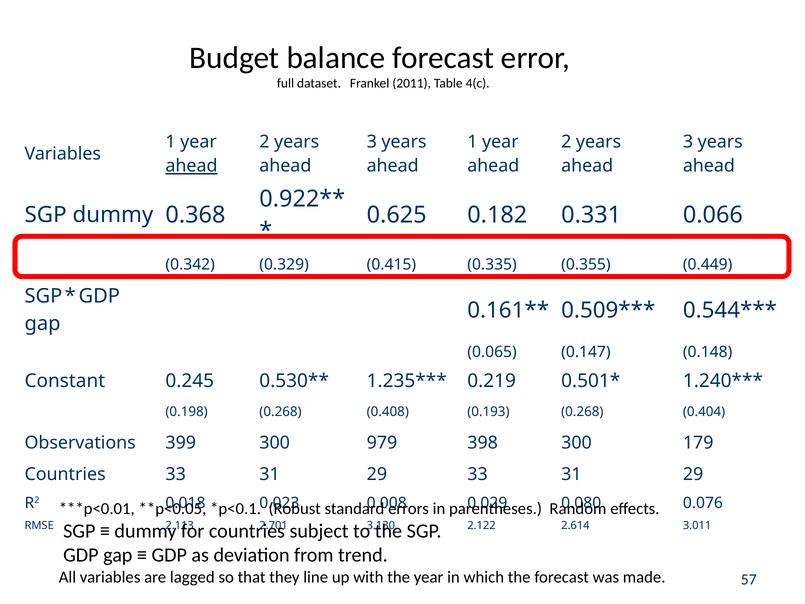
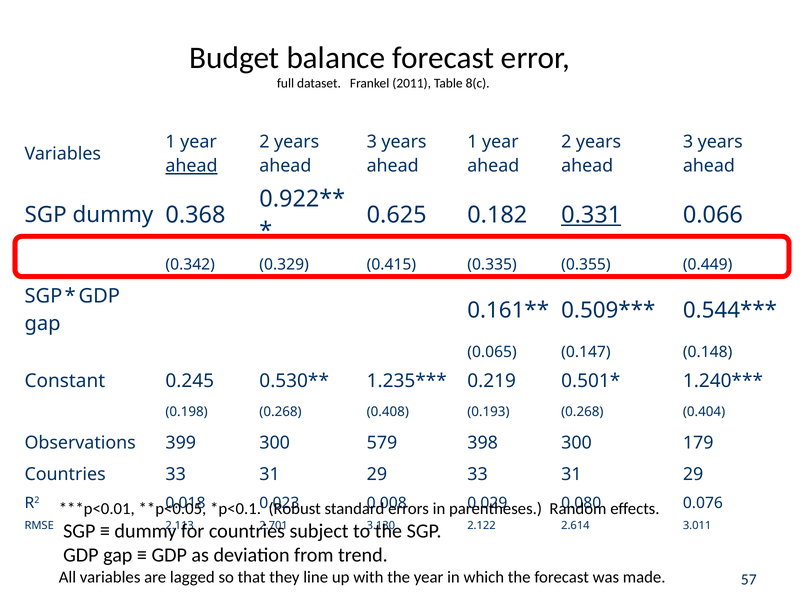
4(c: 4(c -> 8(c
0.331 underline: none -> present
979: 979 -> 579
